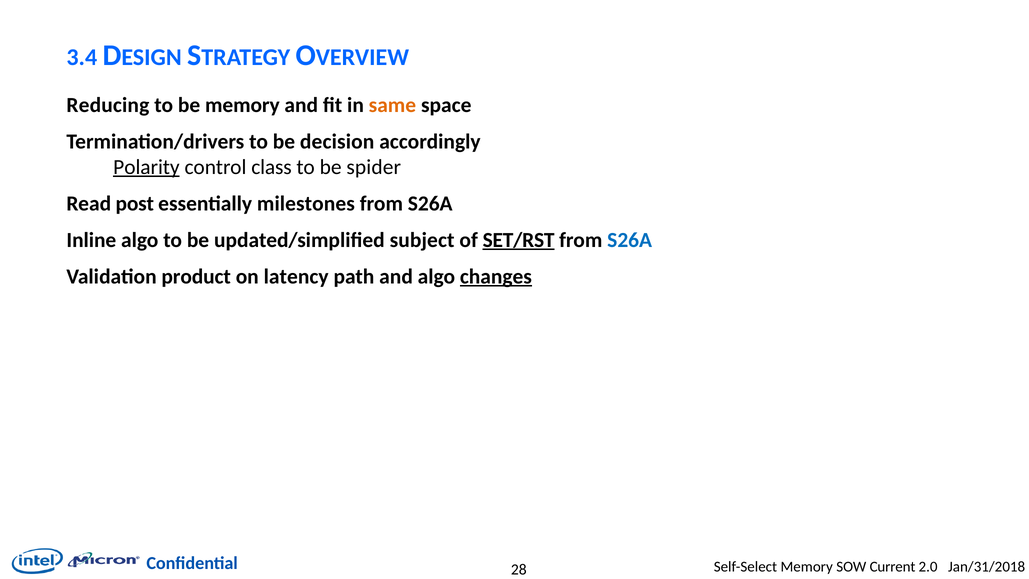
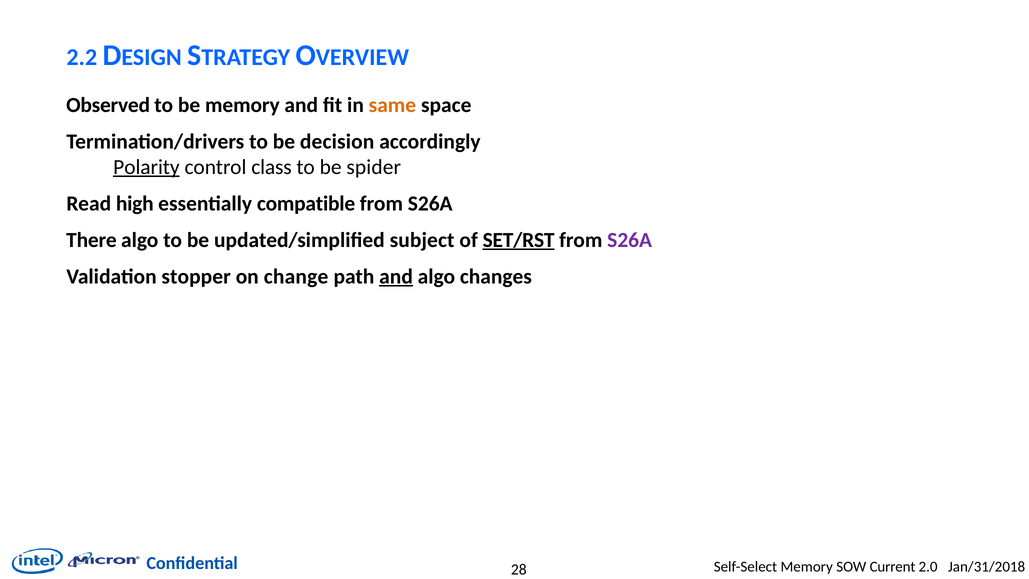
3.4: 3.4 -> 2.2
Reducing: Reducing -> Observed
post: post -> high
milestones: milestones -> compatible
Inline: Inline -> There
S26A at (630, 240) colour: blue -> purple
product: product -> stopper
latency: latency -> change
and at (396, 276) underline: none -> present
changes underline: present -> none
